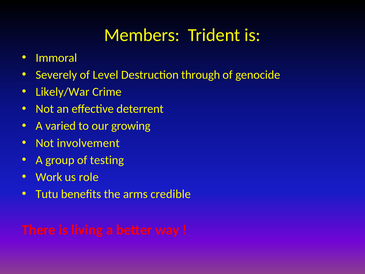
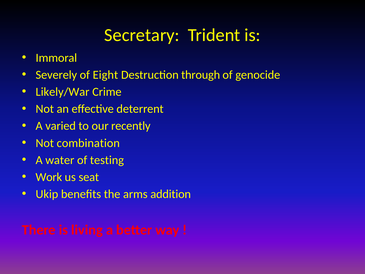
Members: Members -> Secretary
Level: Level -> Eight
growing: growing -> recently
involvement: involvement -> combination
group: group -> water
role: role -> seat
Tutu: Tutu -> Ukip
credible: credible -> addition
